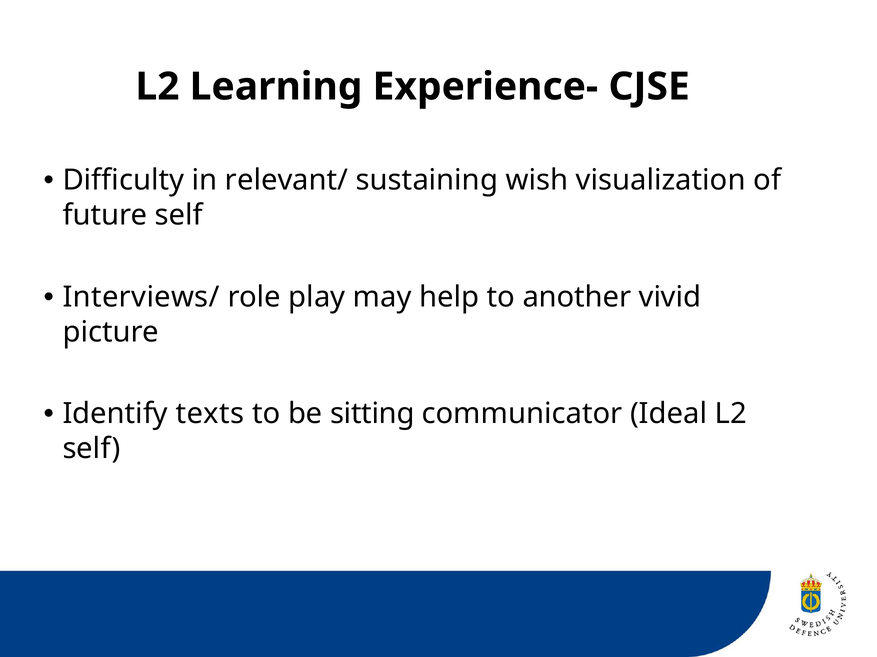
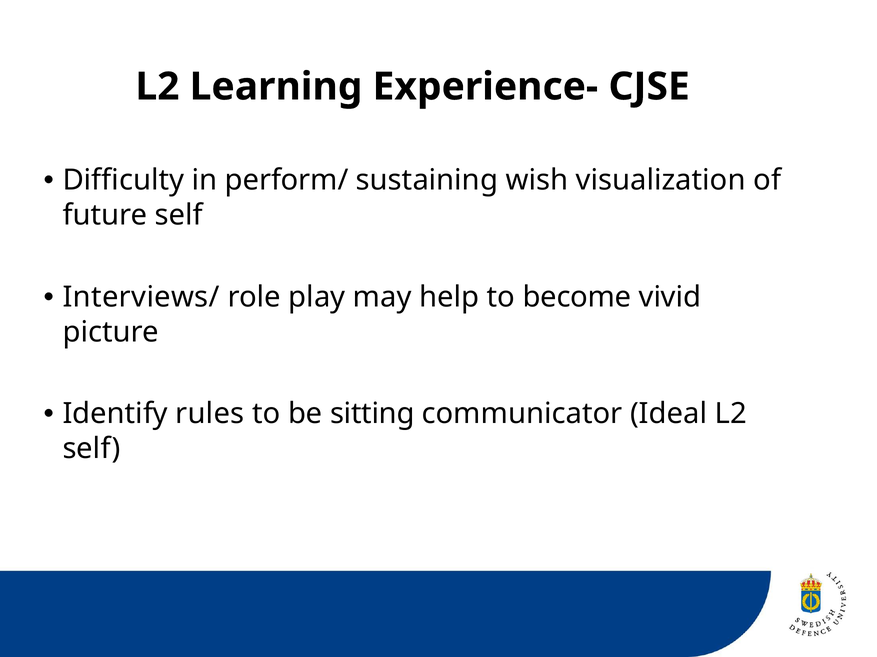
relevant/: relevant/ -> perform/
another: another -> become
texts: texts -> rules
